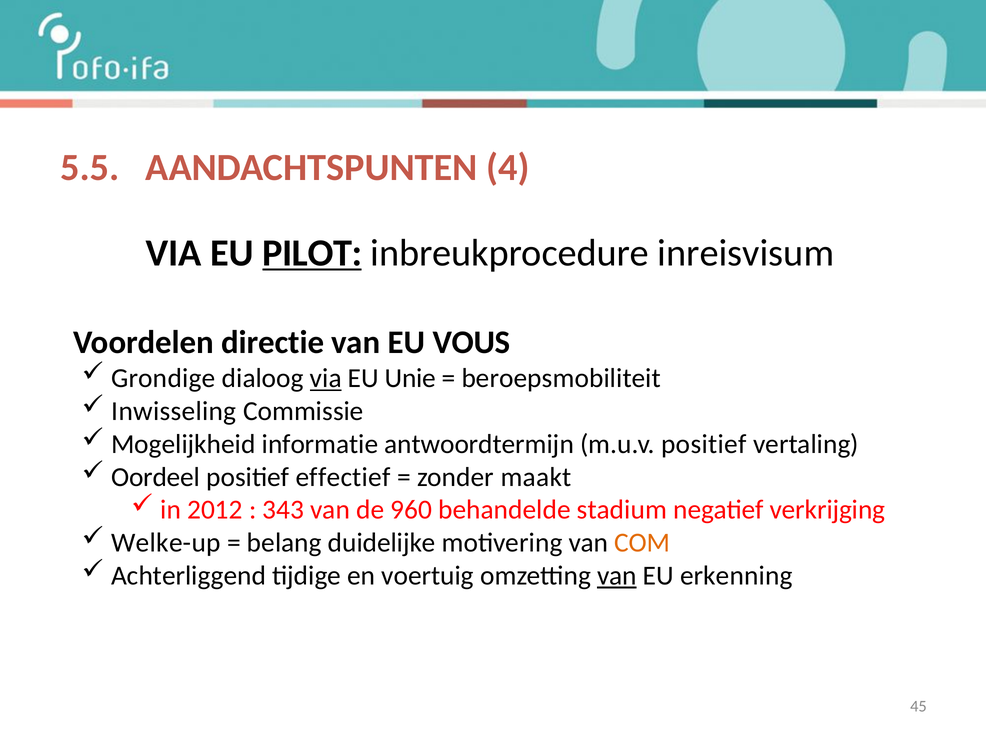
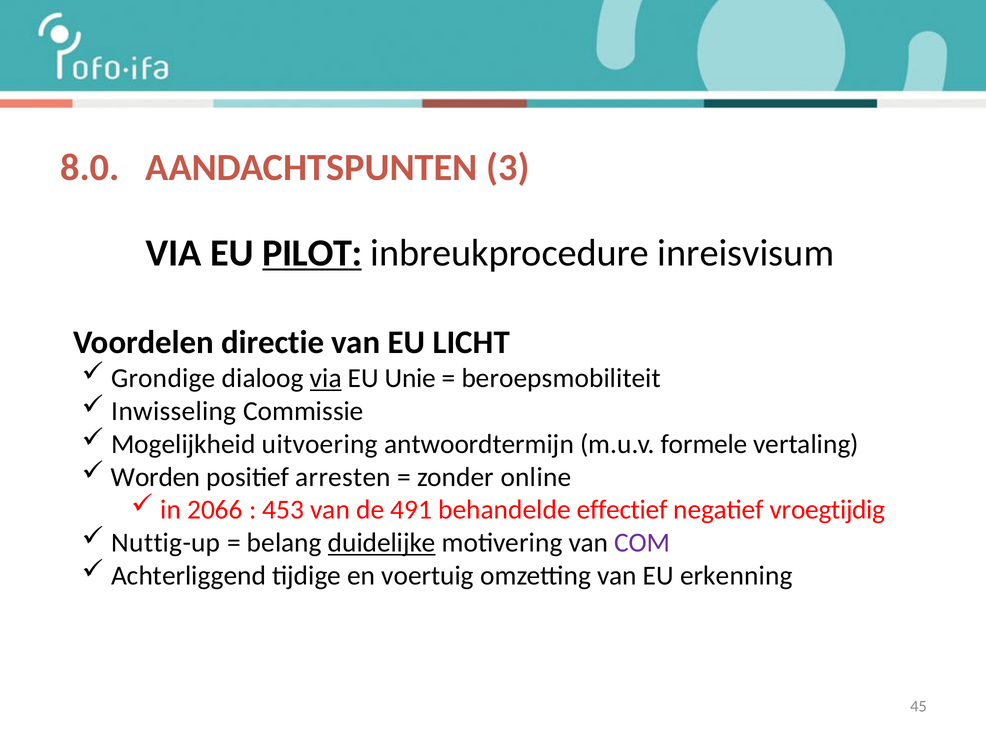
5.5: 5.5 -> 8.0
4: 4 -> 3
VOUS: VOUS -> LICHT
informatie: informatie -> uitvoering
m.u.v positief: positief -> formele
Oordeel: Oordeel -> Worden
effectief: effectief -> arresten
maakt: maakt -> online
2012: 2012 -> 2066
343: 343 -> 453
960: 960 -> 491
stadium: stadium -> effectief
verkrijging: verkrijging -> vroegtijdig
Welke-up: Welke-up -> Nuttig-up
duidelijke underline: none -> present
COM colour: orange -> purple
van at (617, 575) underline: present -> none
